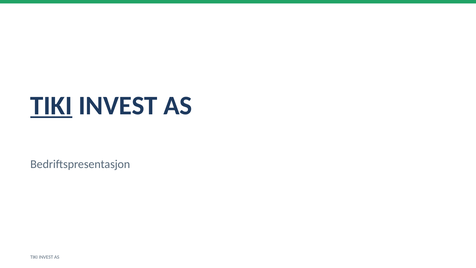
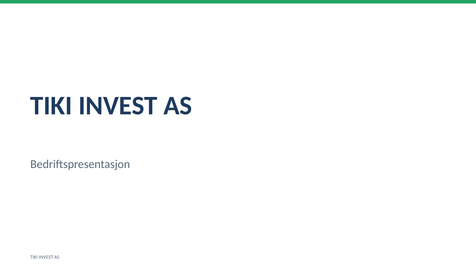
TIKI at (51, 106) underline: present -> none
